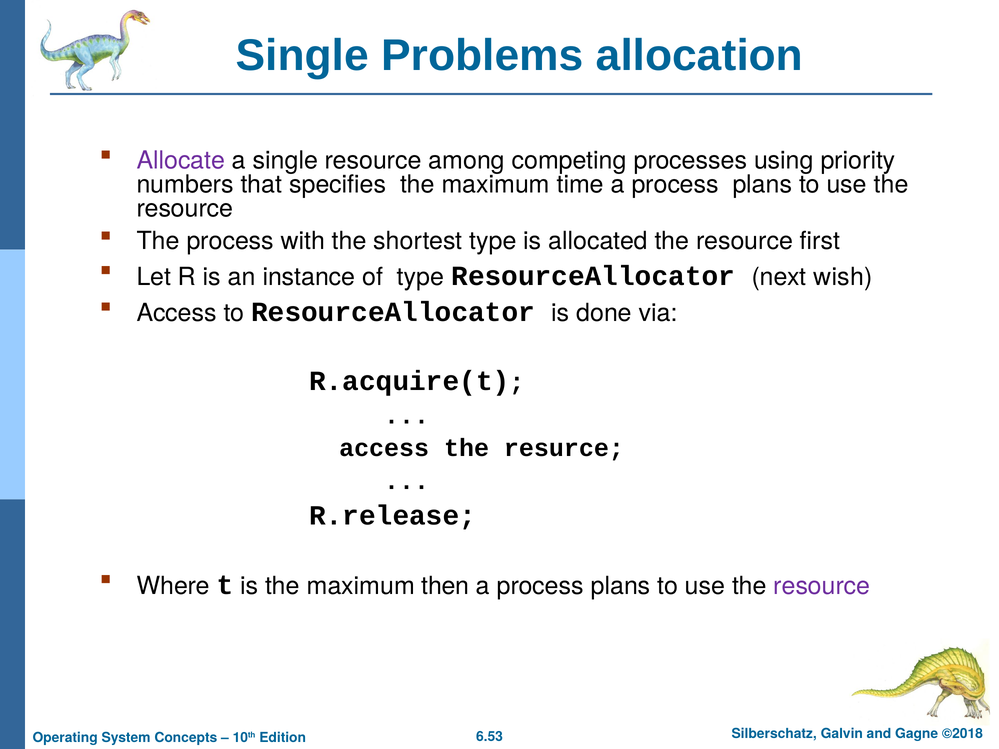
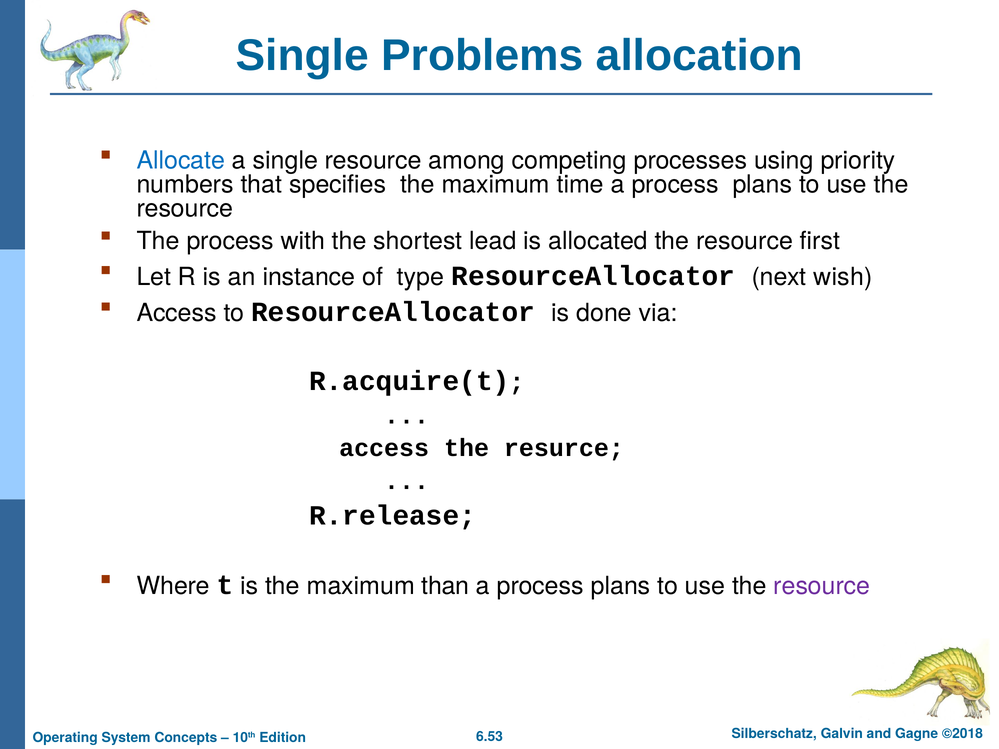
Allocate colour: purple -> blue
shortest type: type -> lead
then: then -> than
